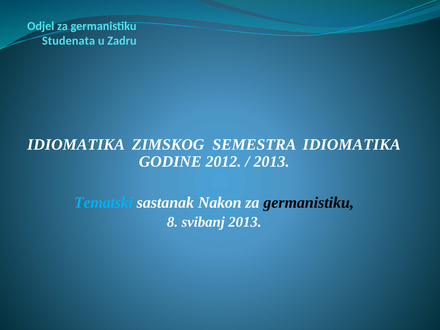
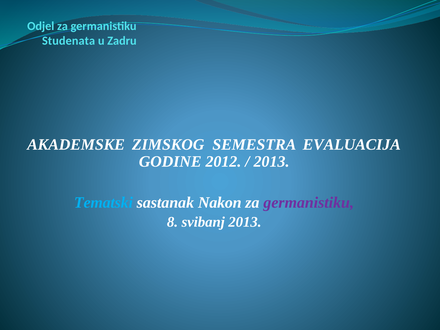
IDIOMATIKA at (76, 145): IDIOMATIKA -> AKADEMSKE
SEMESTRA IDIOMATIKA: IDIOMATIKA -> EVALUACIJA
germanistiku at (309, 202) colour: black -> purple
